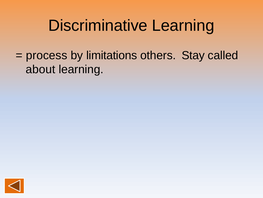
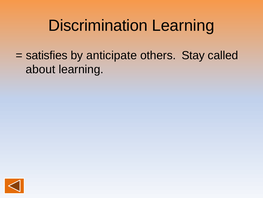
Discriminative: Discriminative -> Discrimination
process: process -> satisfies
limitations: limitations -> anticipate
